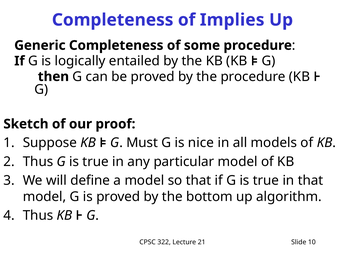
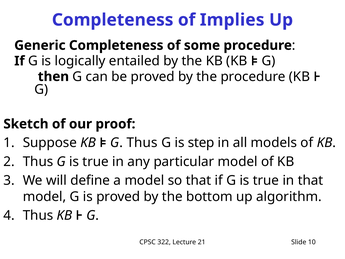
G Must: Must -> Thus
nice: nice -> step
